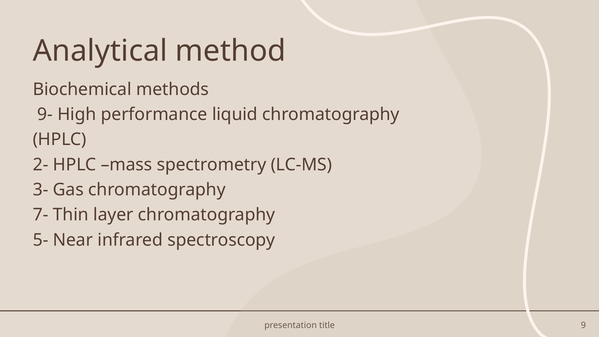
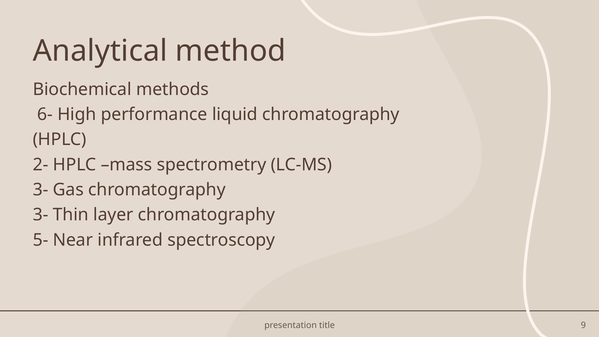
9-: 9- -> 6-
7- at (41, 215): 7- -> 3-
